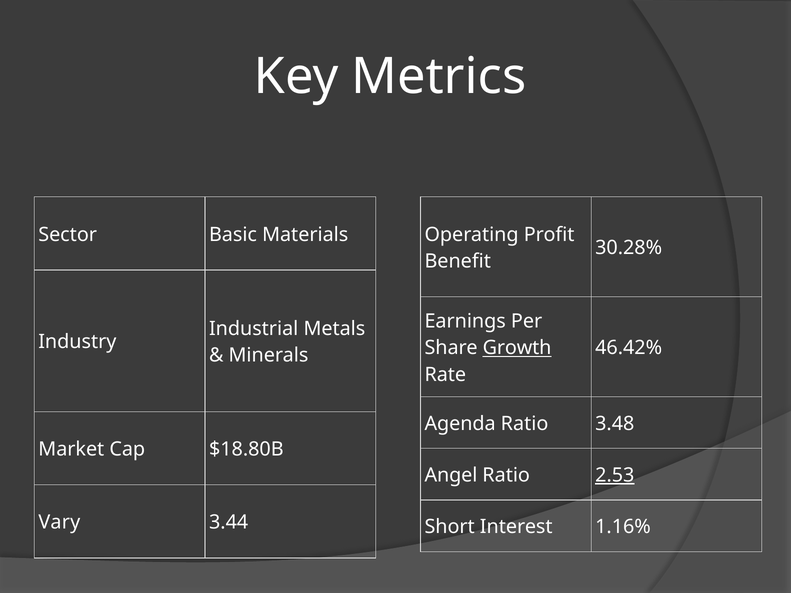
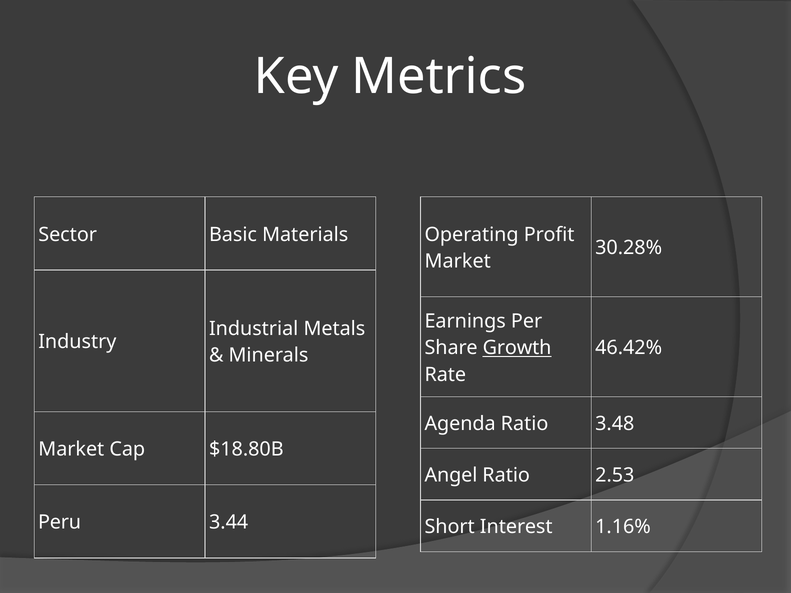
Benefit at (458, 262): Benefit -> Market
2.53 underline: present -> none
Vary: Vary -> Peru
